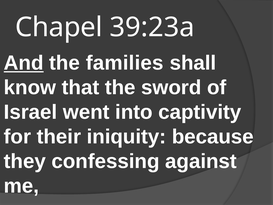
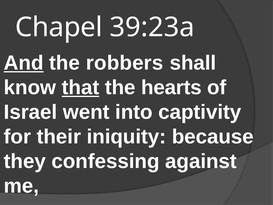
families: families -> robbers
that underline: none -> present
sword: sword -> hearts
